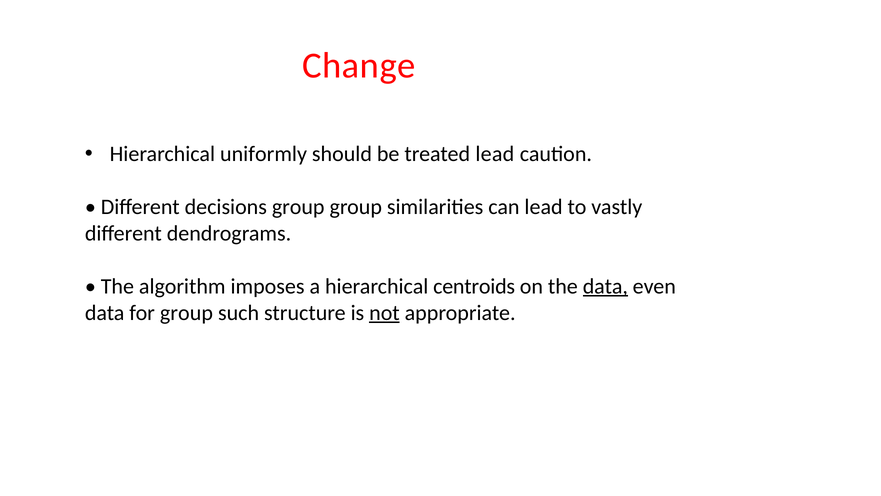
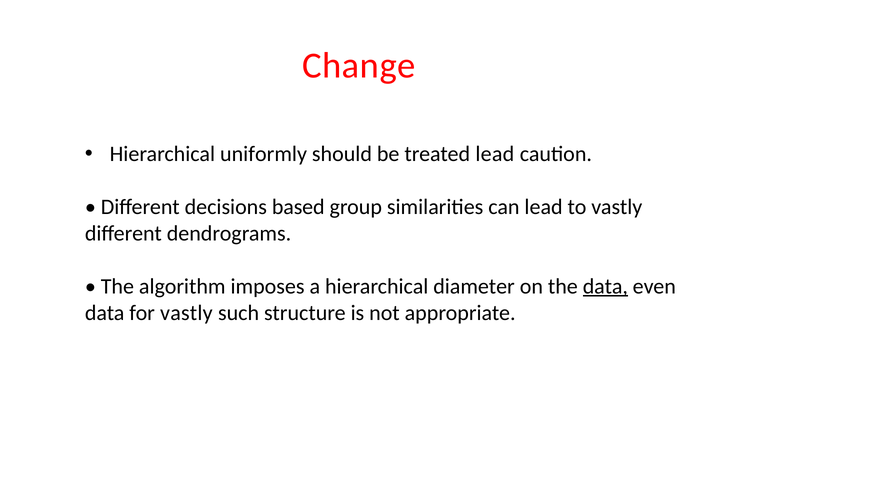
decisions group: group -> based
centroids: centroids -> diameter
for group: group -> vastly
not underline: present -> none
